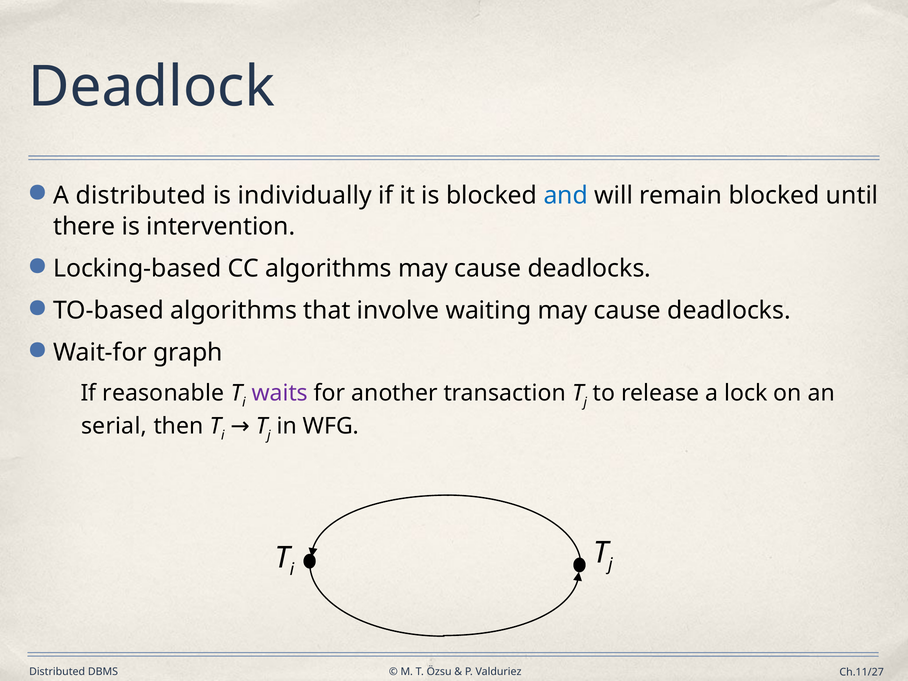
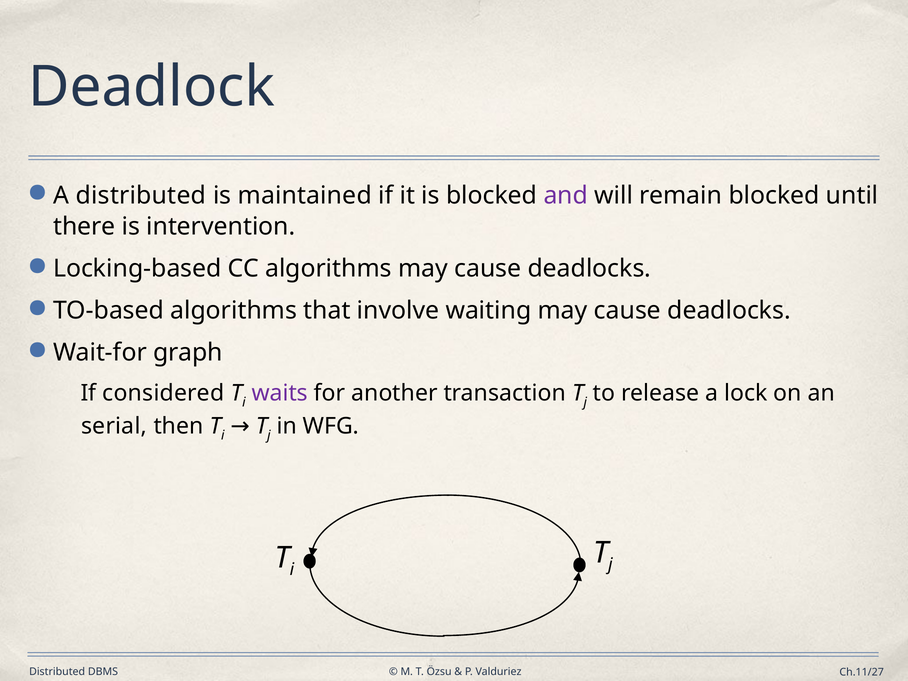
individually: individually -> maintained
and colour: blue -> purple
reasonable: reasonable -> considered
